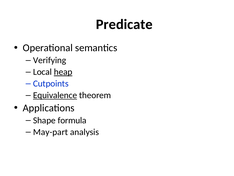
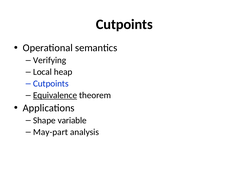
Predicate at (124, 24): Predicate -> Cutpoints
heap underline: present -> none
formula: formula -> variable
